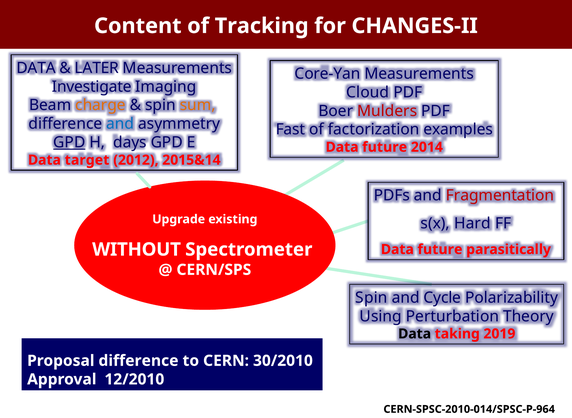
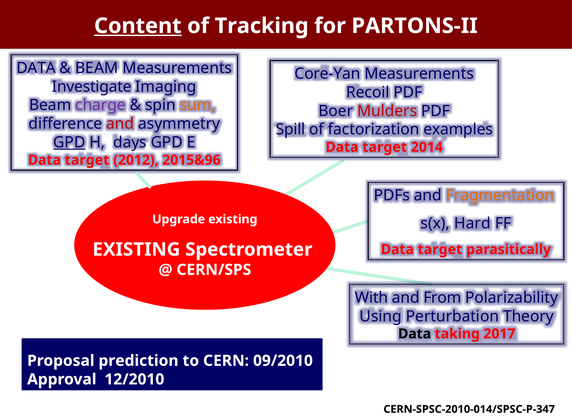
Content underline: none -> present
CHANGES-II: CHANGES-II -> PARTONS-II
LATER at (97, 68): LATER -> BEAM
Cloud: Cloud -> Recoil
charge colour: orange -> purple
and at (120, 124) colour: blue -> red
Fast: Fast -> Spill
future at (385, 147): future -> target
2015&14: 2015&14 -> 2015&96
Fragmentation colour: red -> orange
WITHOUT at (137, 249): WITHOUT -> EXISTING
future at (440, 249): future -> target
Spin at (371, 298): Spin -> With
Cycle: Cycle -> From
2019: 2019 -> 2017
Proposal difference: difference -> prediction
30/2010: 30/2010 -> 09/2010
CERN-SPSC-2010-014/SPSC-P-964: CERN-SPSC-2010-014/SPSC-P-964 -> CERN-SPSC-2010-014/SPSC-P-347
